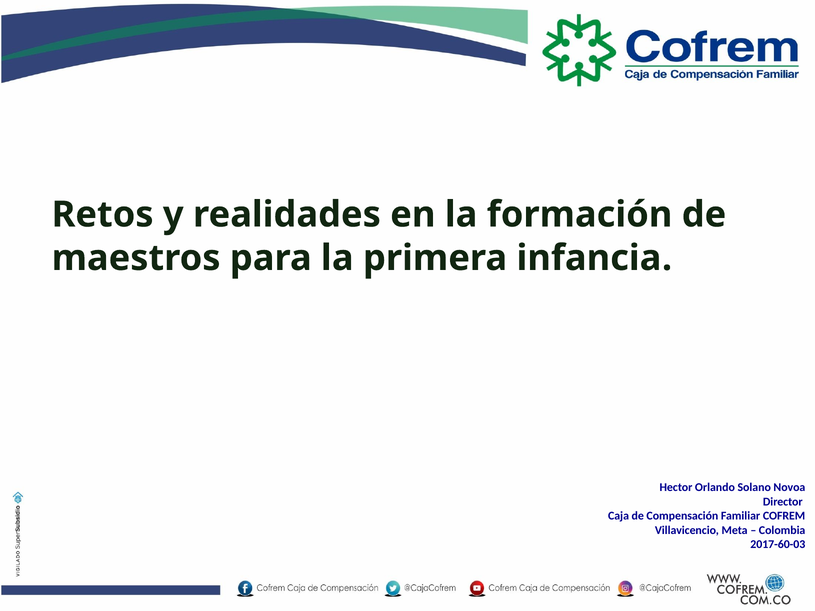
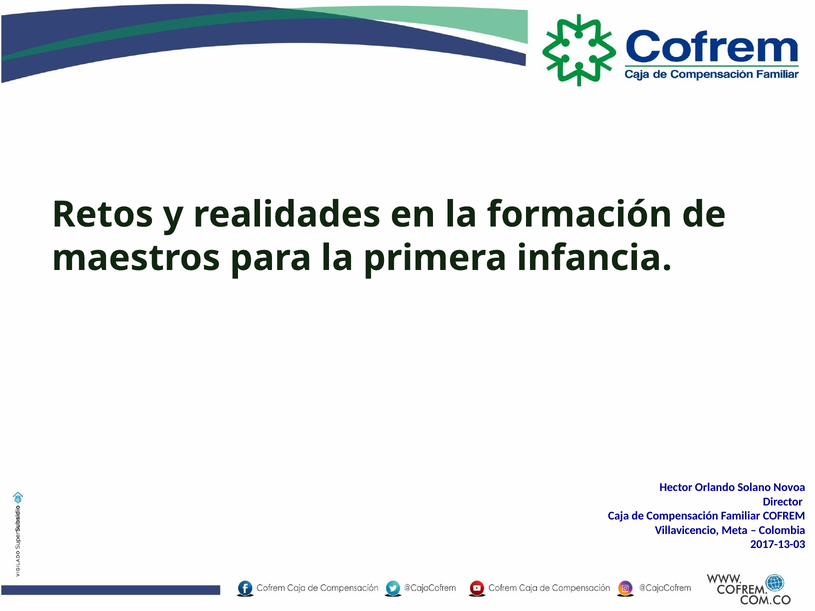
2017-60-03: 2017-60-03 -> 2017-13-03
